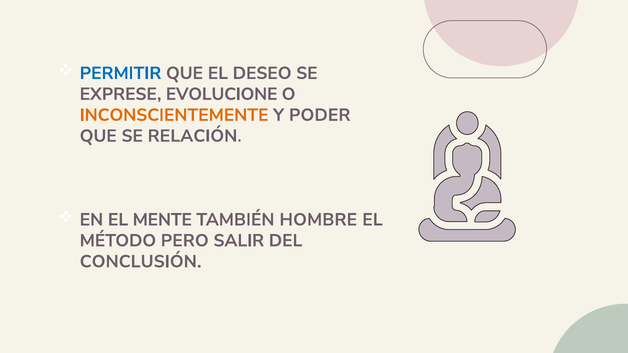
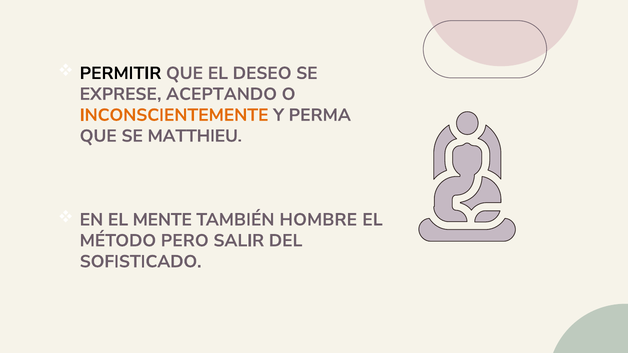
PERMITIR colour: blue -> black
EVOLUCIONE: EVOLUCIONE -> ACEPTANDO
PODER: PODER -> PERMA
RELACIÓN: RELACIÓN -> MATTHIEU
CONCLUSIÓN: CONCLUSIÓN -> SOFISTICADO
